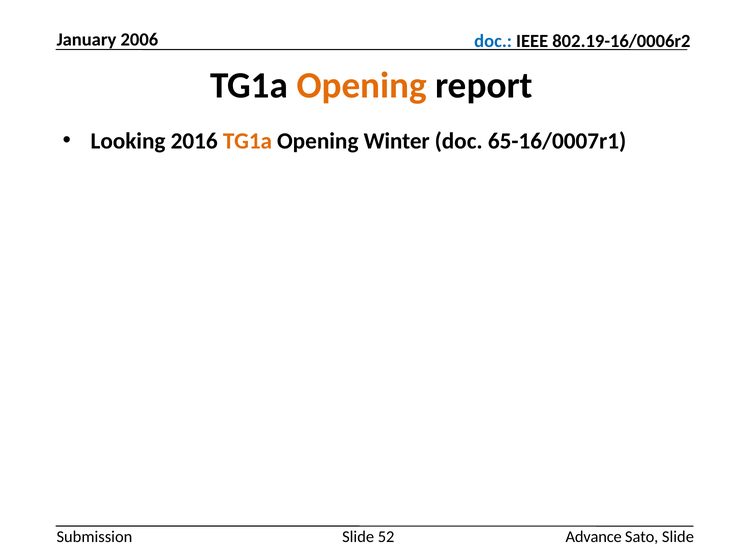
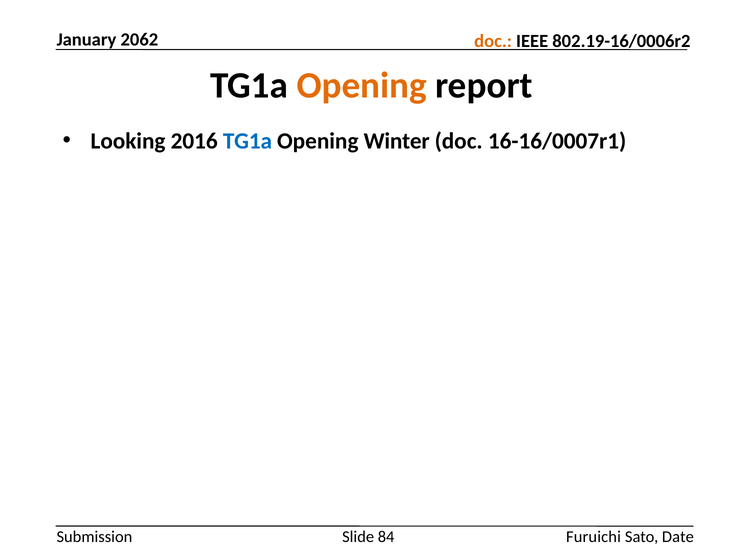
2006: 2006 -> 2062
doc at (493, 41) colour: blue -> orange
TG1a at (247, 141) colour: orange -> blue
65-16/0007r1: 65-16/0007r1 -> 16-16/0007r1
52: 52 -> 84
Advance: Advance -> Furuichi
Sato Slide: Slide -> Date
